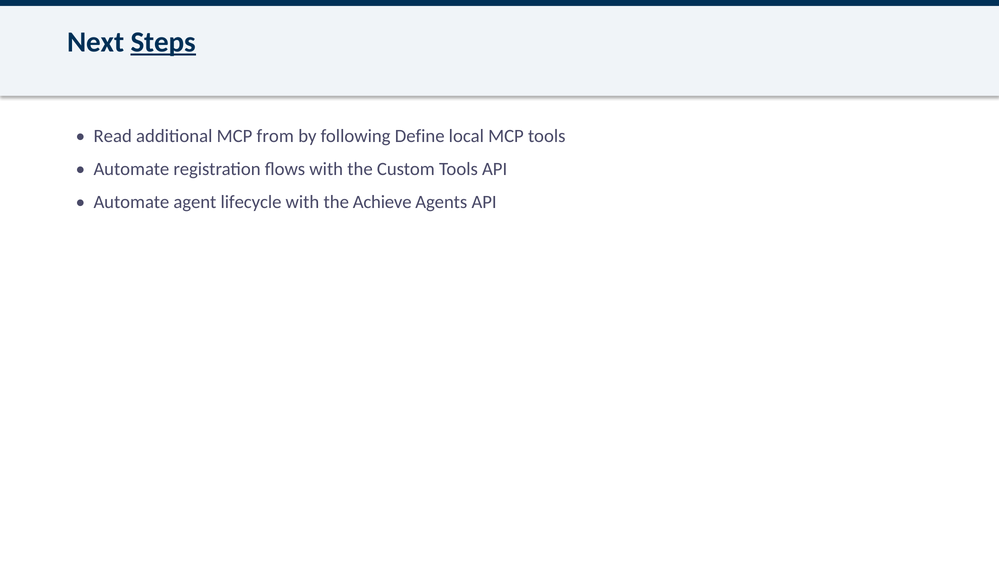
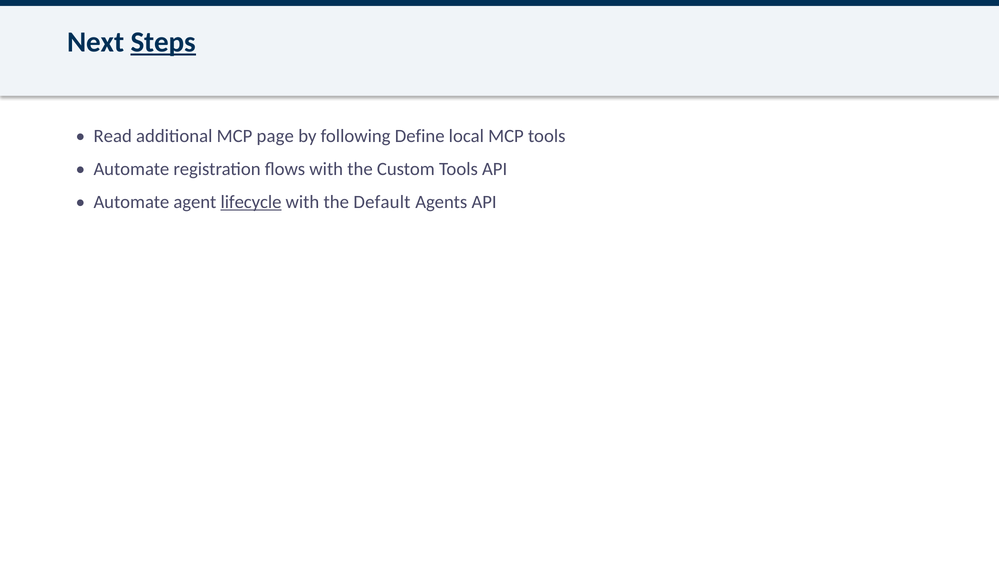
from: from -> page
lifecycle underline: none -> present
Achieve: Achieve -> Default
